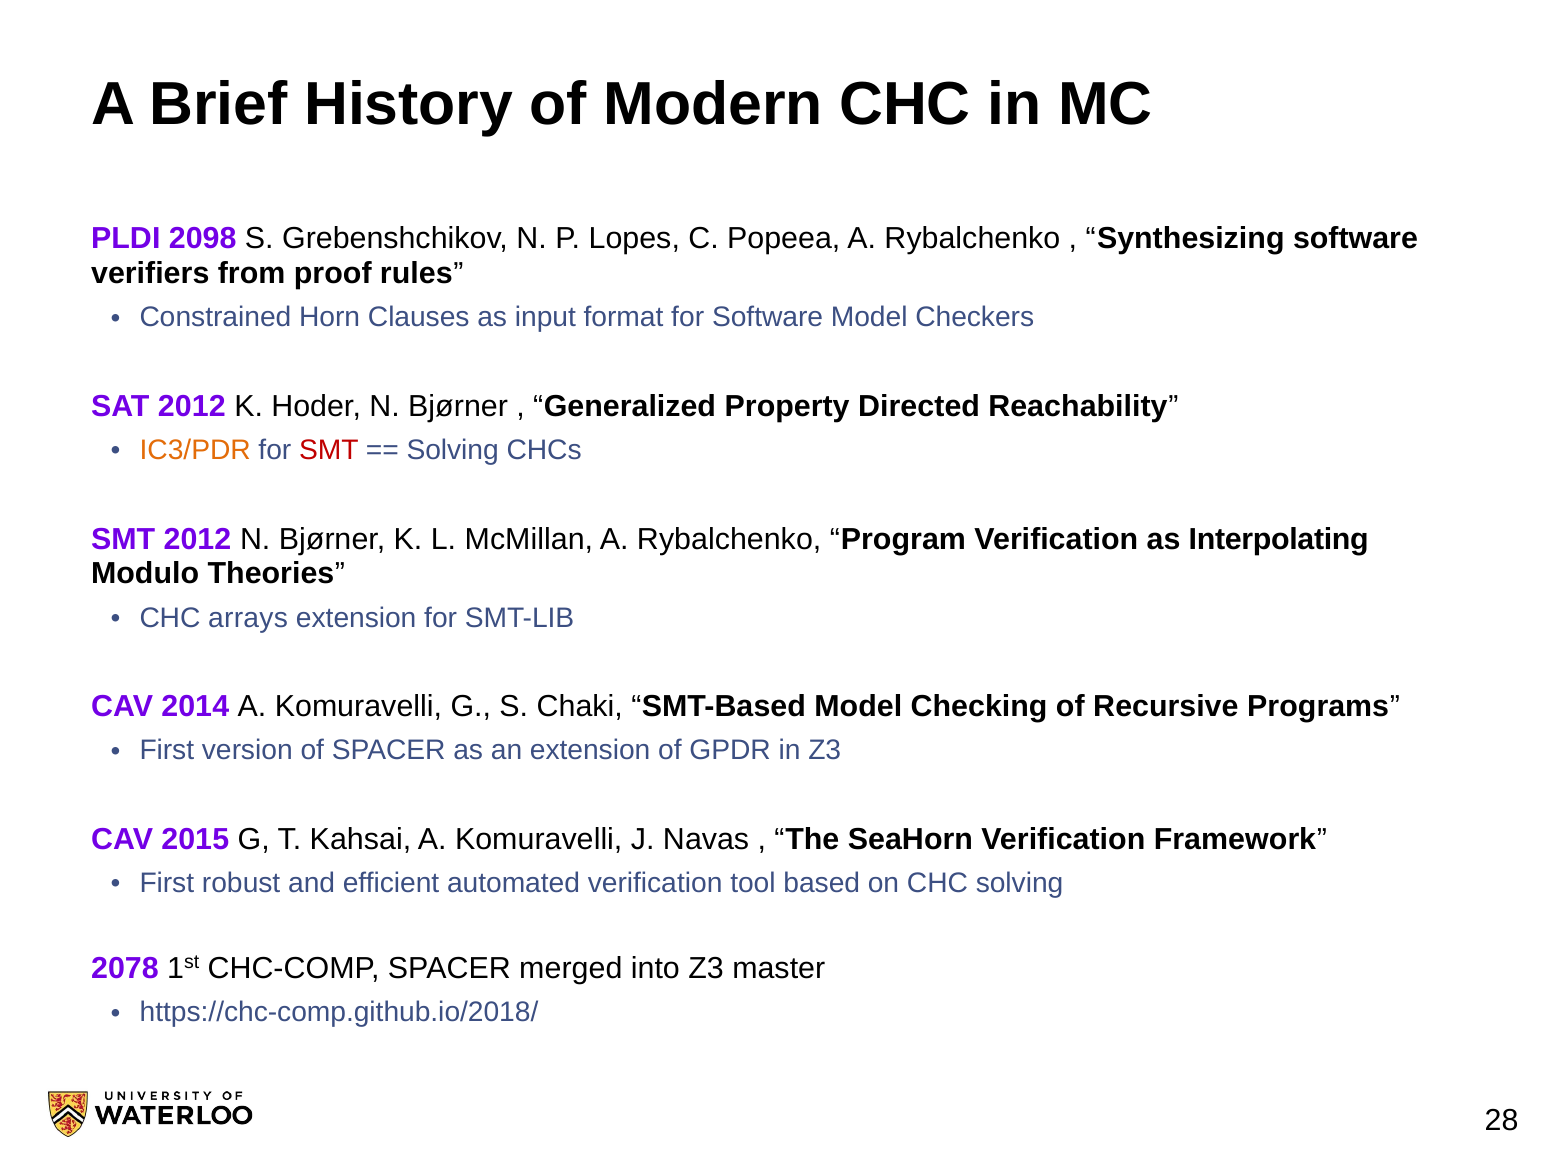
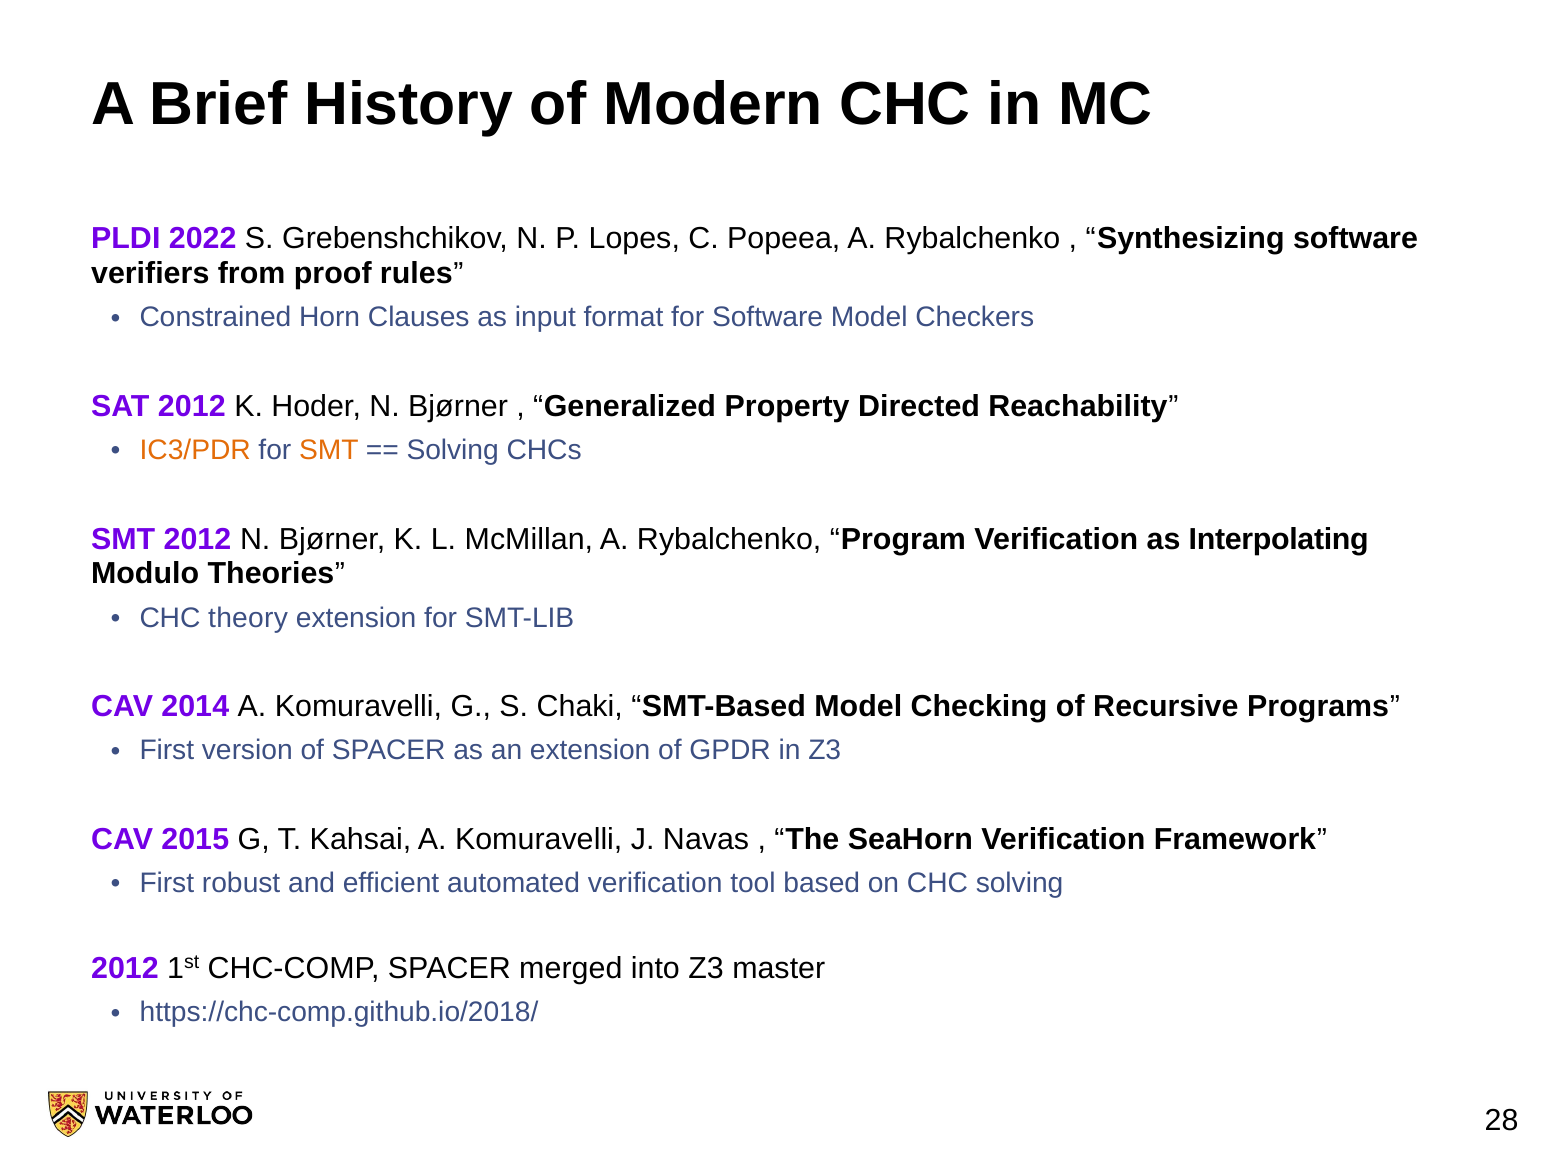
2098: 2098 -> 2022
SMT at (329, 451) colour: red -> orange
arrays: arrays -> theory
2078 at (125, 969): 2078 -> 2012
